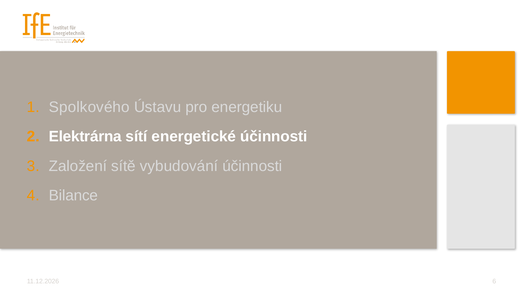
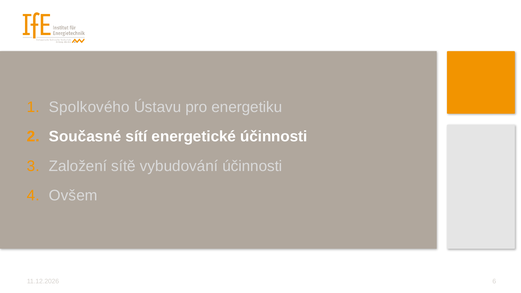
Elektrárna: Elektrárna -> Současné
Bilance: Bilance -> Ovšem
